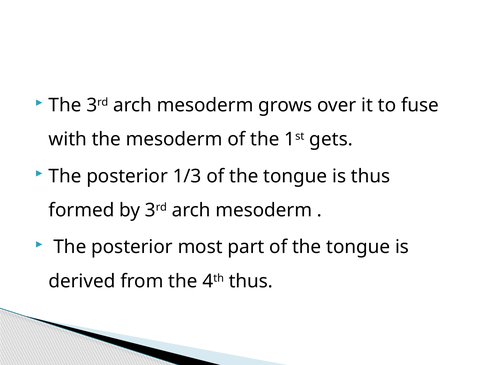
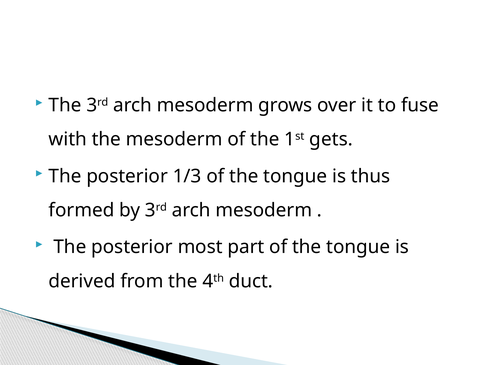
4th thus: thus -> duct
